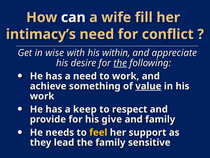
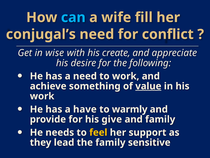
can colour: white -> light blue
intimacy’s: intimacy’s -> conjugal’s
within: within -> create
the at (120, 63) underline: present -> none
keep: keep -> have
respect: respect -> warmly
